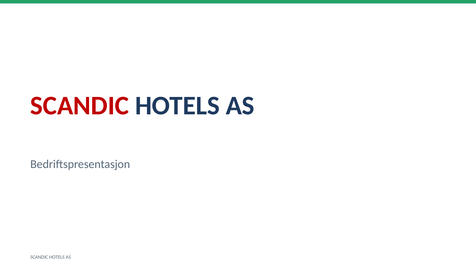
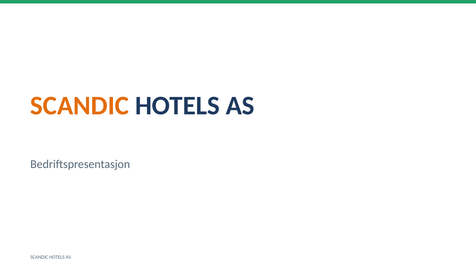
SCANDIC at (80, 106) colour: red -> orange
